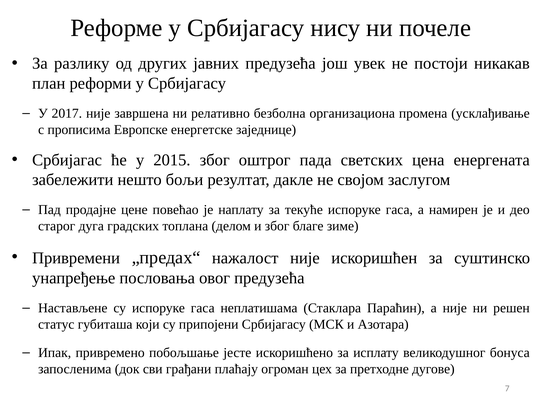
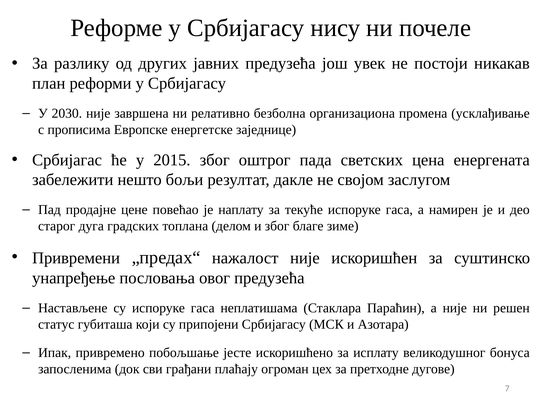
2017: 2017 -> 2030
